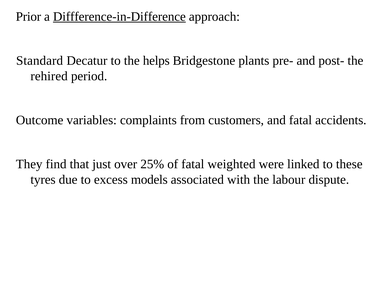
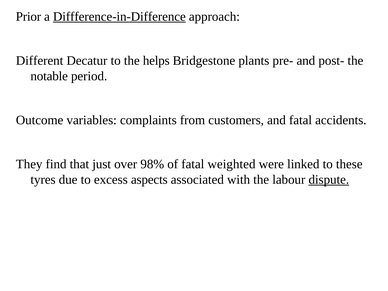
Standard: Standard -> Different
rehired: rehired -> notable
25%: 25% -> 98%
models: models -> aspects
dispute underline: none -> present
